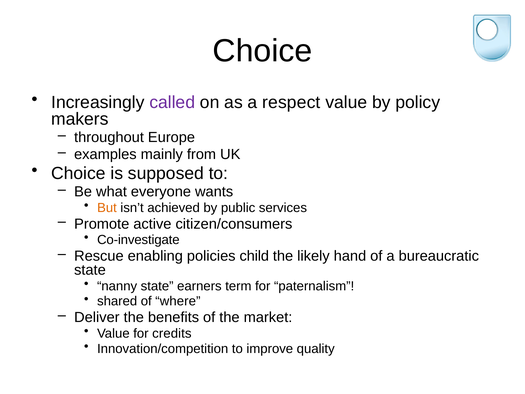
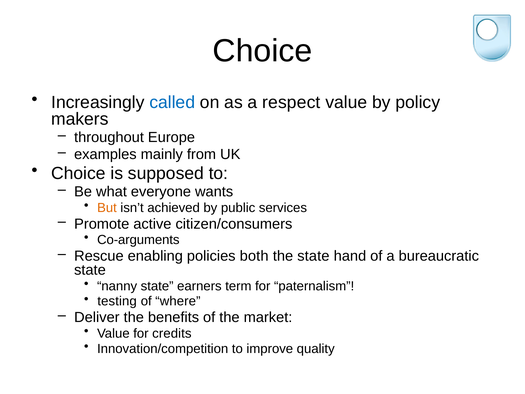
called colour: purple -> blue
Co-investigate: Co-investigate -> Co-arguments
child: child -> both
the likely: likely -> state
shared: shared -> testing
